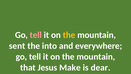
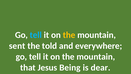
tell at (36, 35) colour: pink -> light blue
into: into -> told
Make: Make -> Being
